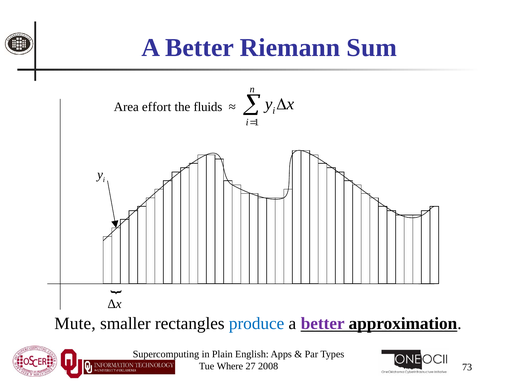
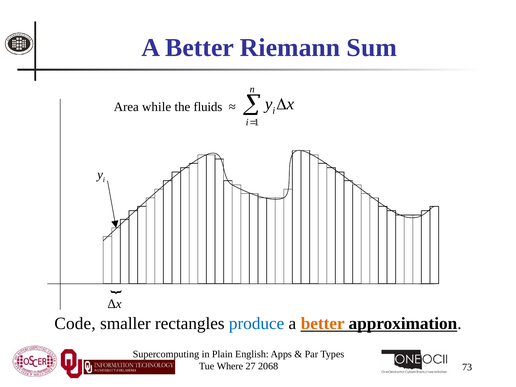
effort: effort -> while
Mute: Mute -> Code
better at (323, 324) colour: purple -> orange
2008: 2008 -> 2068
